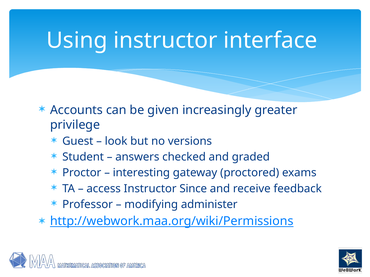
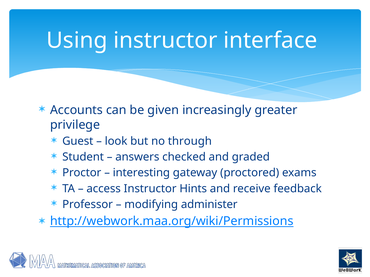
versions: versions -> through
Since: Since -> Hints
